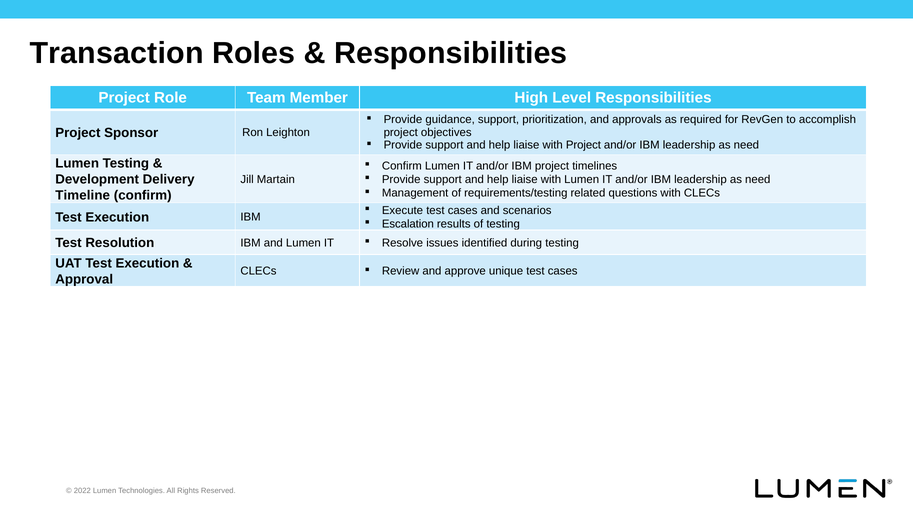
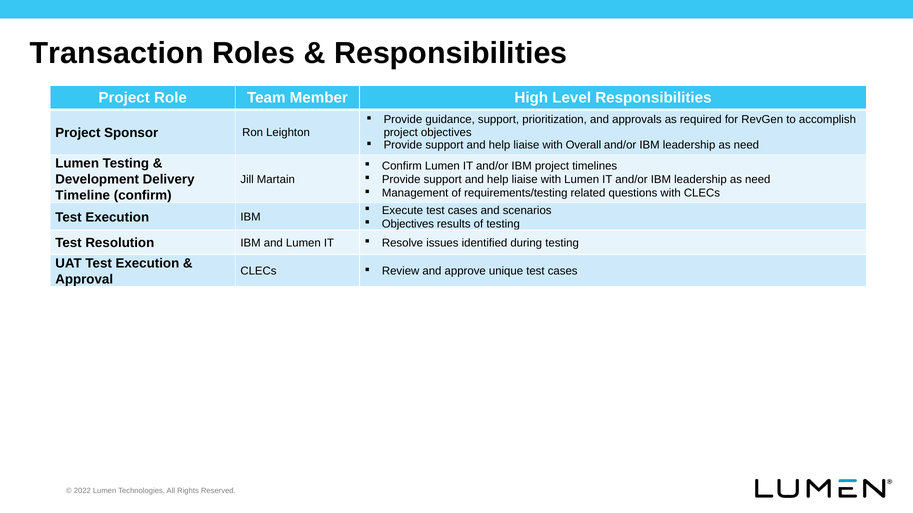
with Project: Project -> Overall
Escalation at (408, 224): Escalation -> Objectives
